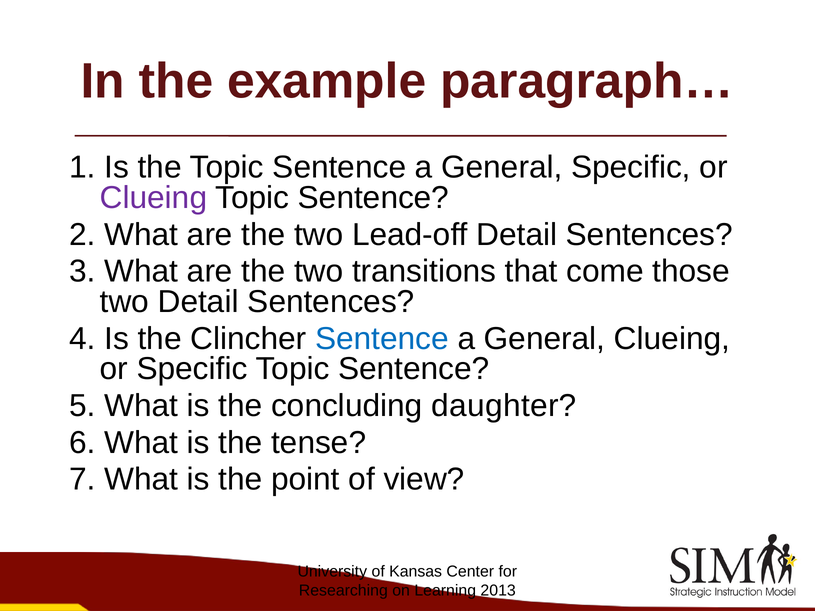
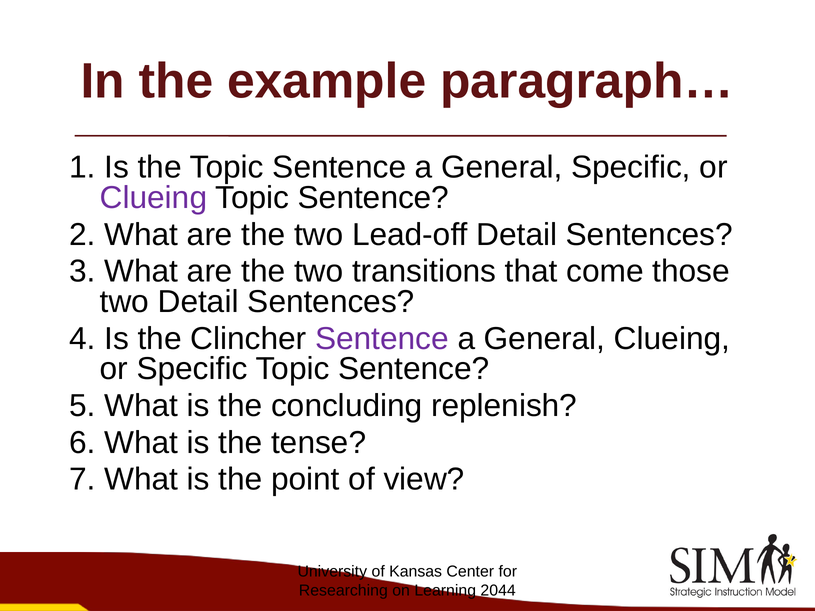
Sentence at (382, 339) colour: blue -> purple
daughter: daughter -> replenish
2013: 2013 -> 2044
